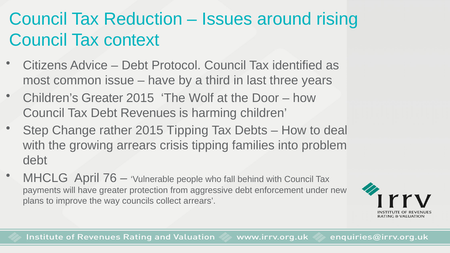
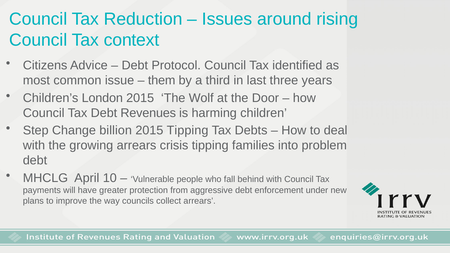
have at (162, 80): have -> them
Children’s Greater: Greater -> London
rather: rather -> billion
76: 76 -> 10
